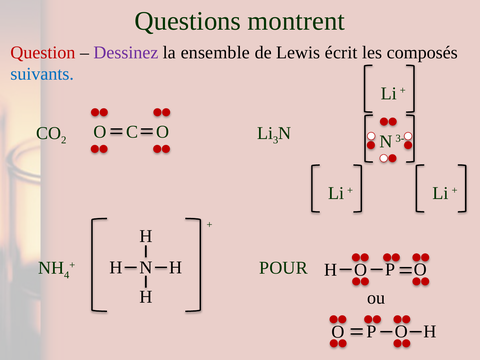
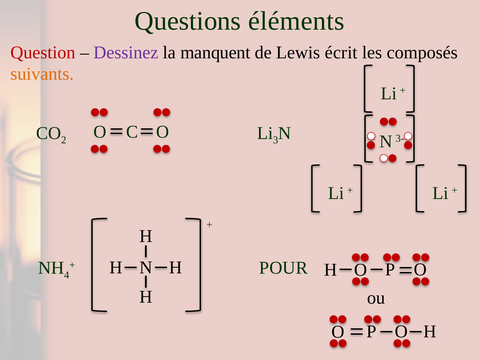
montrent: montrent -> éléments
ensemble: ensemble -> manquent
suivants colour: blue -> orange
